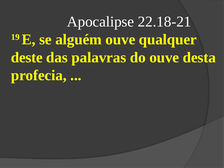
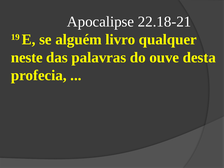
alguém ouve: ouve -> livro
deste: deste -> neste
